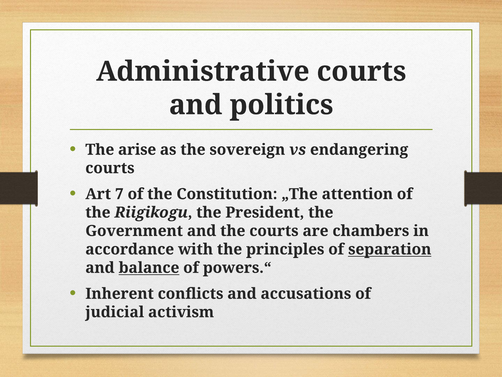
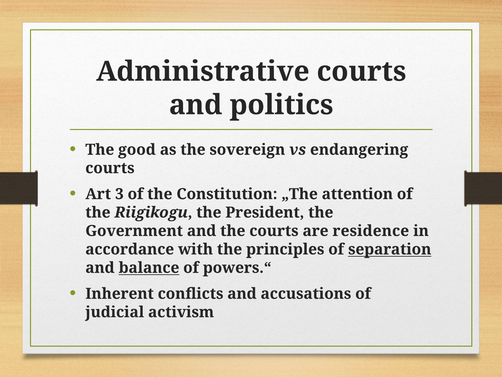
arise: arise -> good
7: 7 -> 3
chambers: chambers -> residence
